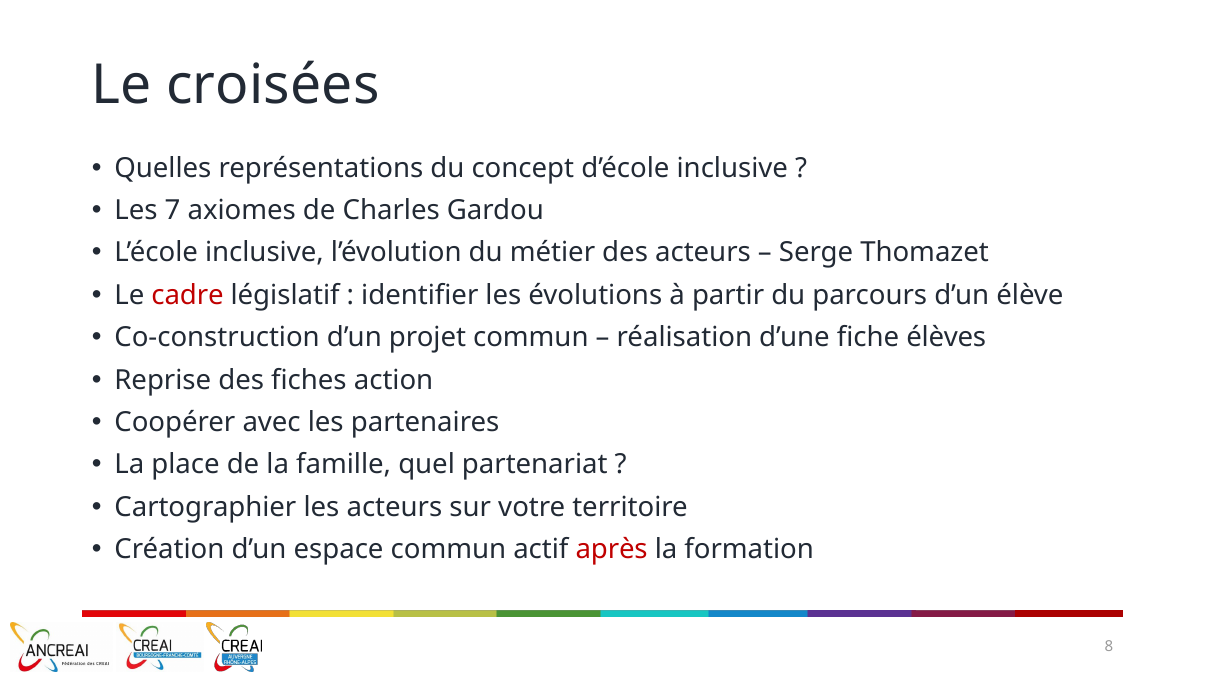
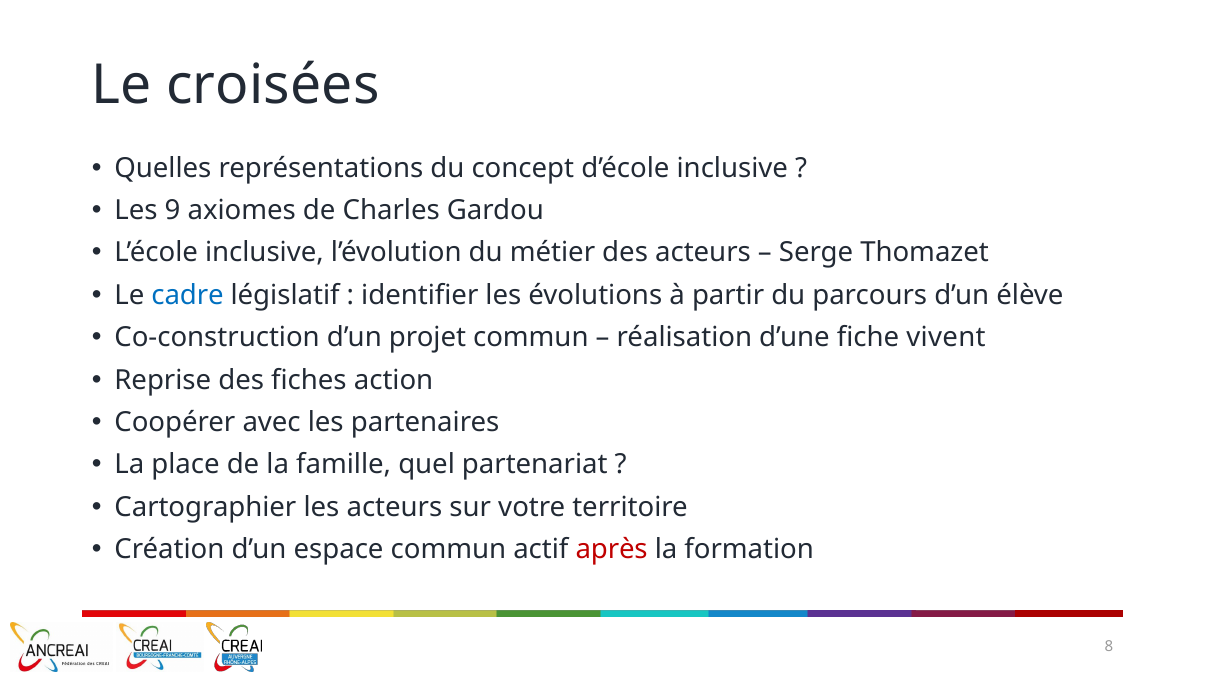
7: 7 -> 9
cadre colour: red -> blue
élèves: élèves -> vivent
